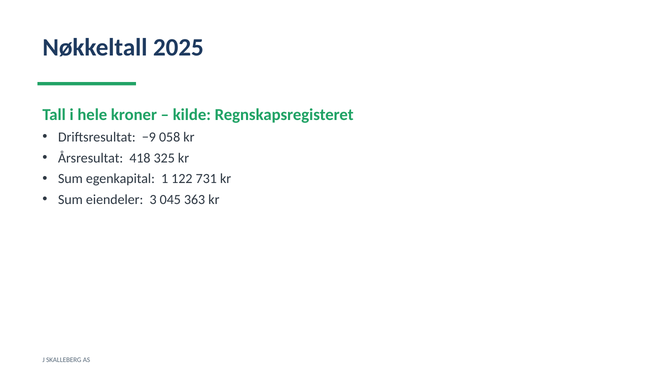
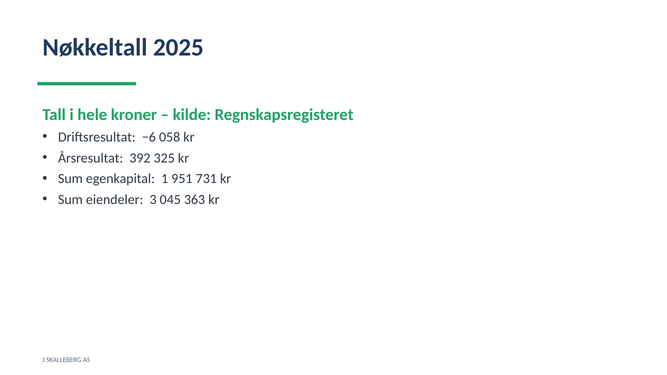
−9: −9 -> −6
418: 418 -> 392
122: 122 -> 951
